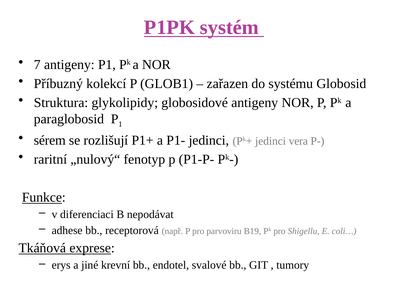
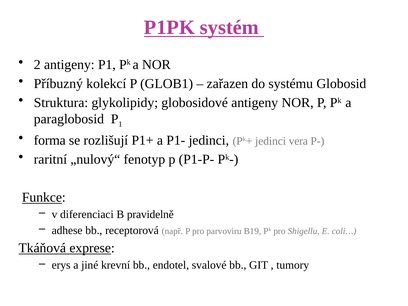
7: 7 -> 2
sérem: sérem -> forma
nepodávat: nepodávat -> pravidelně
